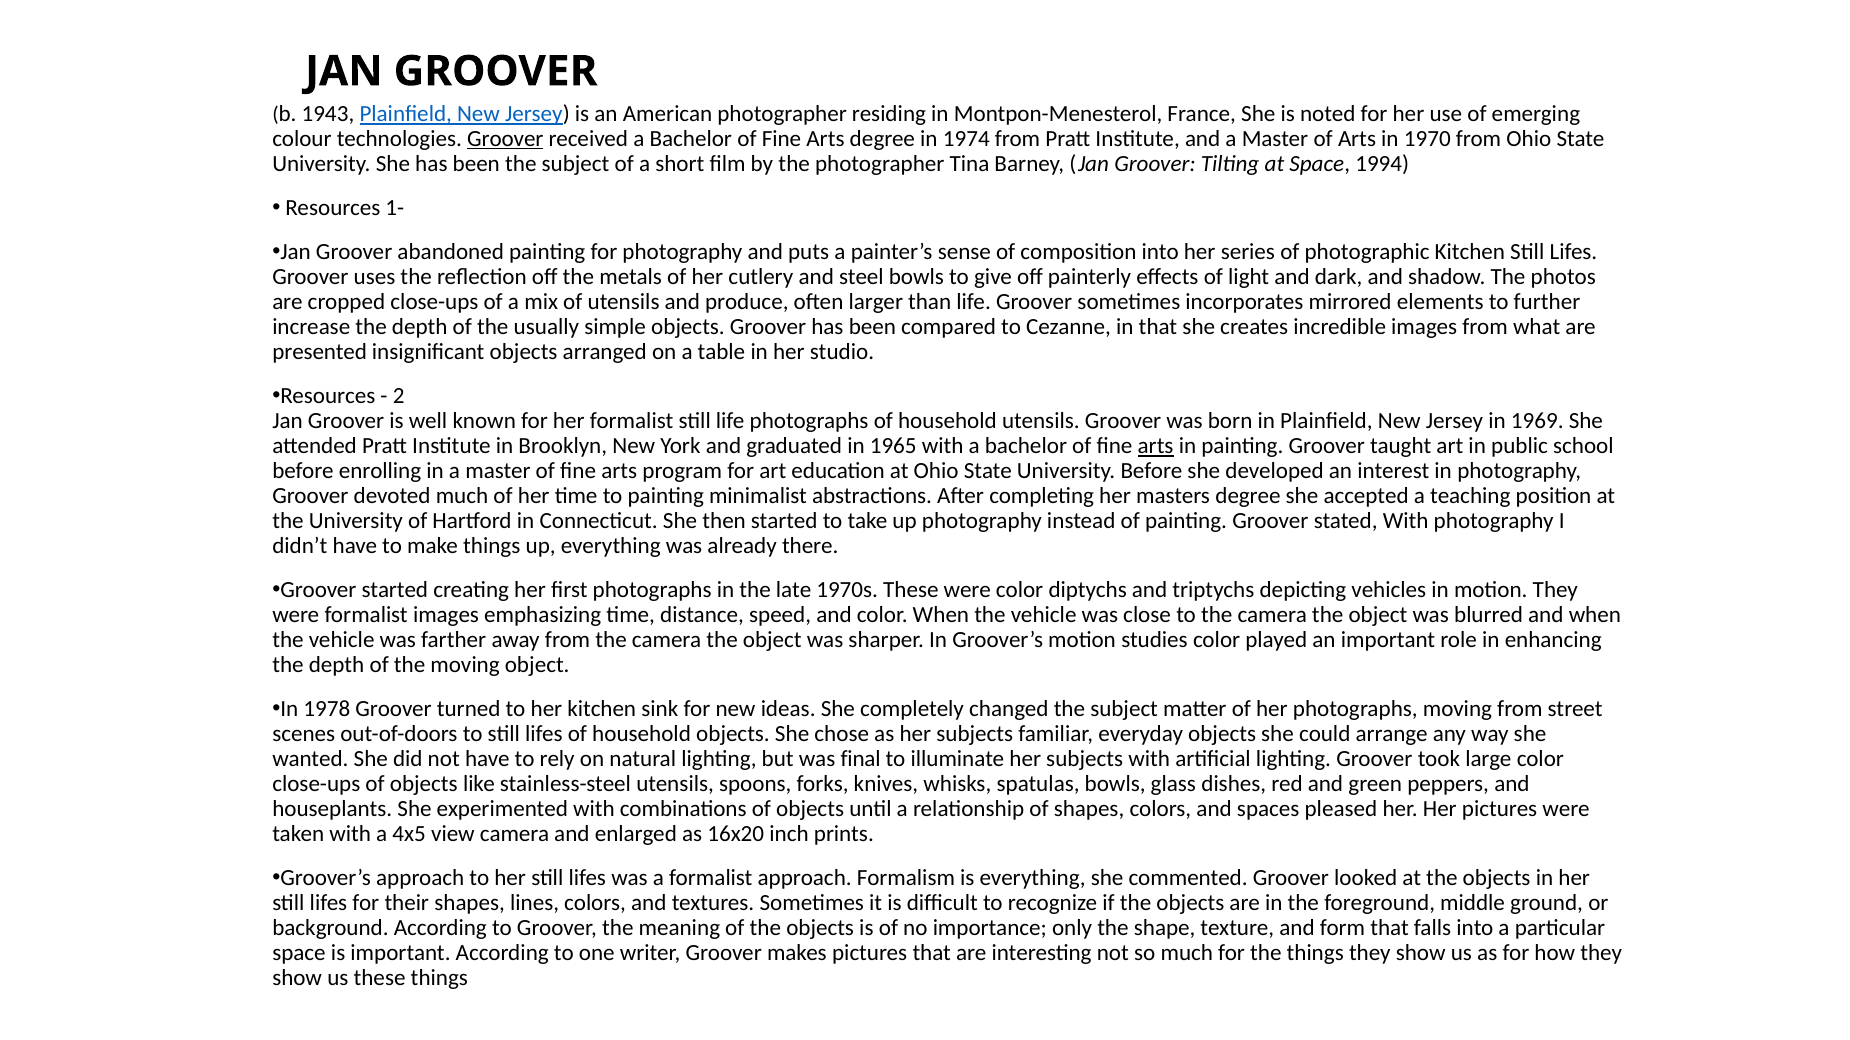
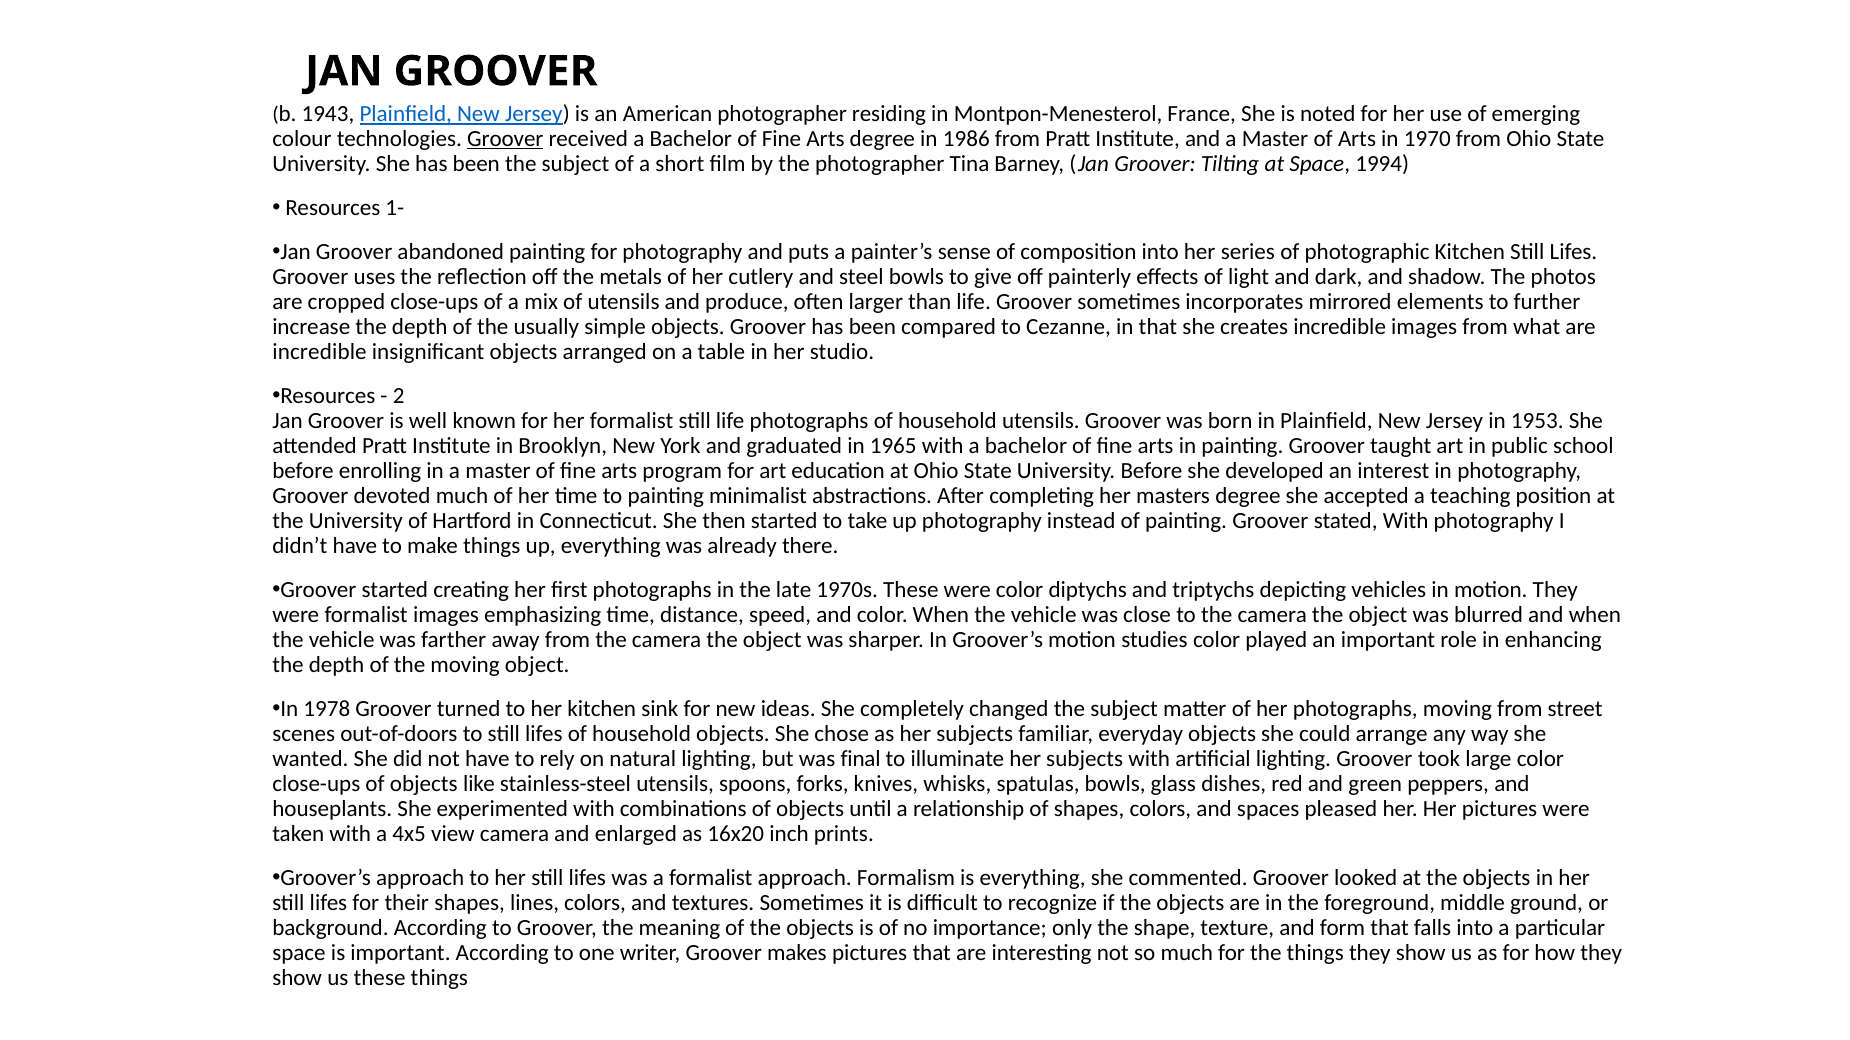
1974: 1974 -> 1986
presented at (320, 352): presented -> incredible
1969: 1969 -> 1953
arts at (1156, 446) underline: present -> none
